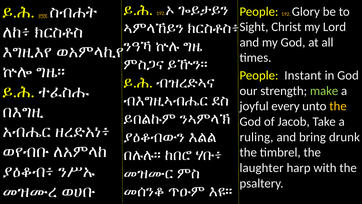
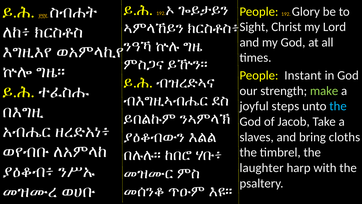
every: every -> steps
the at (338, 106) colour: yellow -> light blue
ruling: ruling -> slaves
drunk: drunk -> cloths
